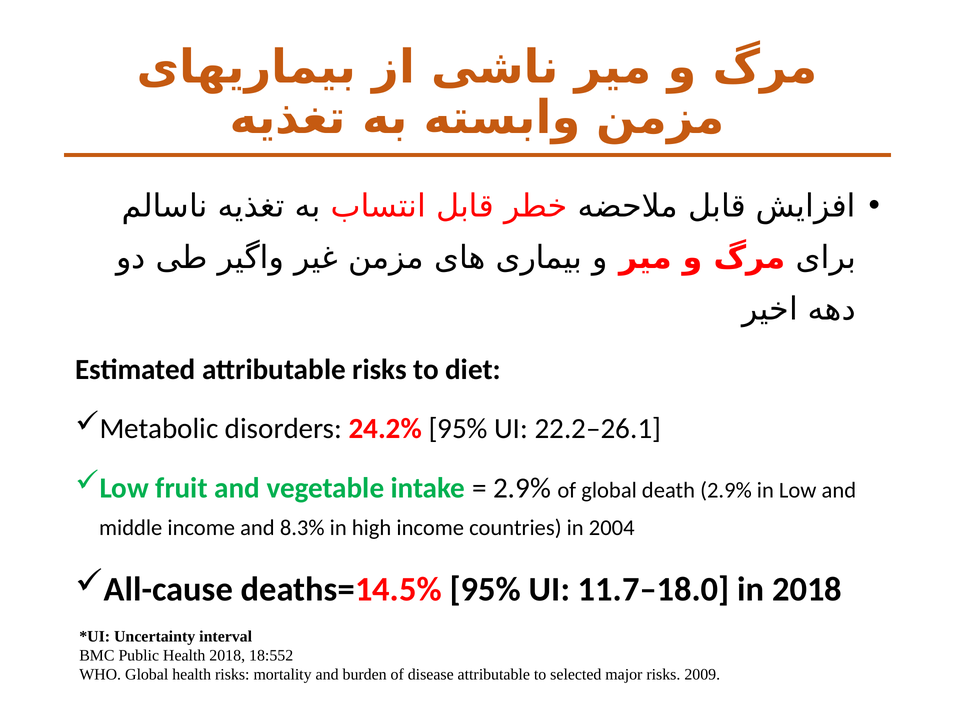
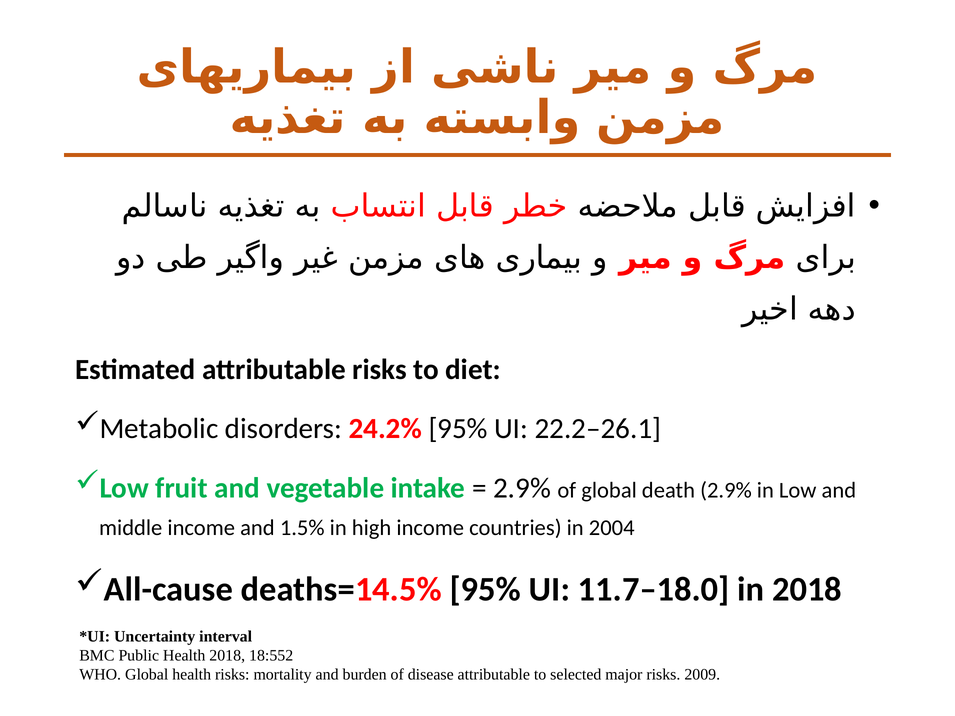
8.3%: 8.3% -> 1.5%
